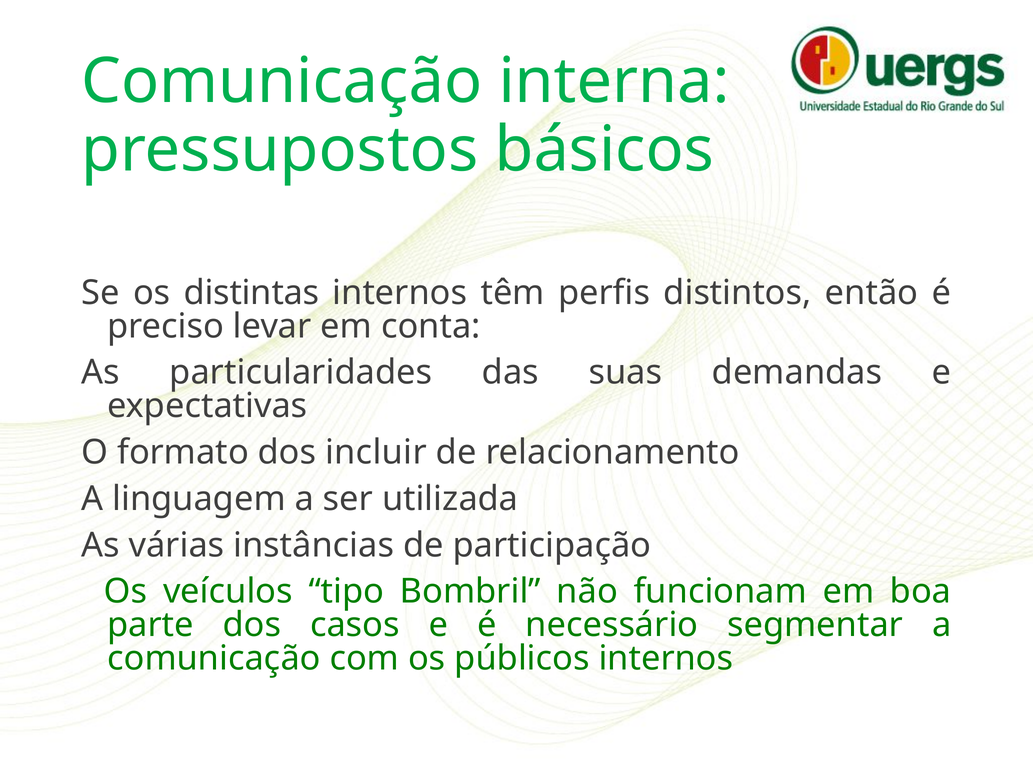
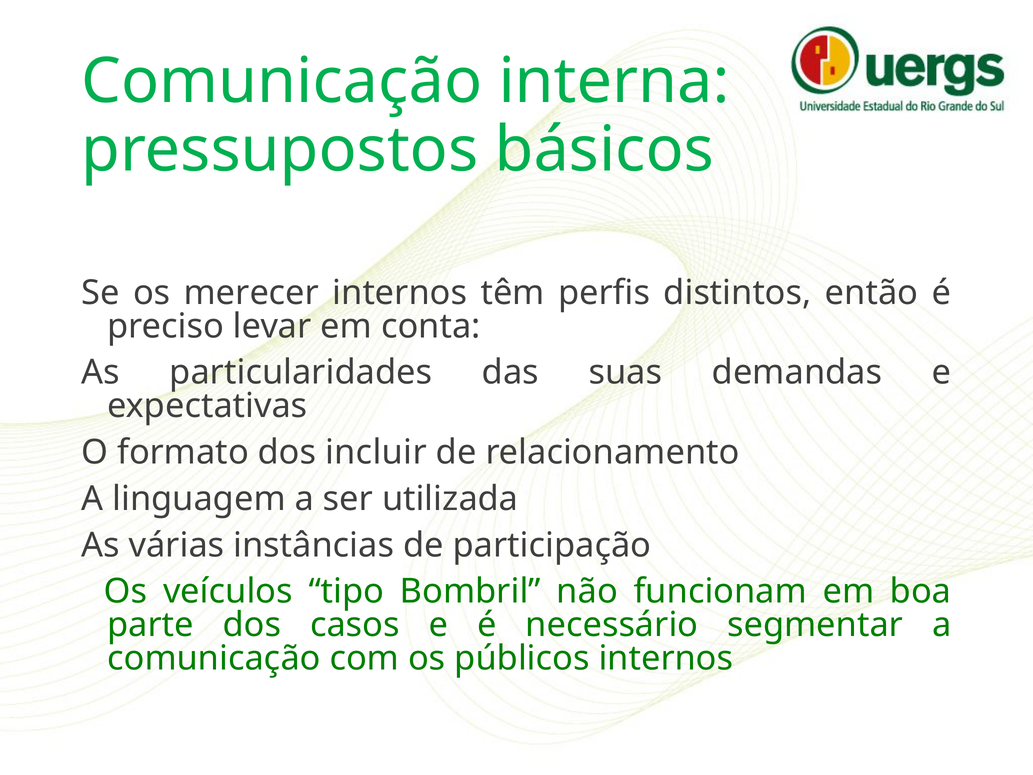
distintas: distintas -> merecer
